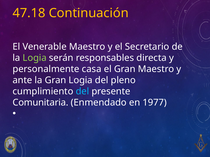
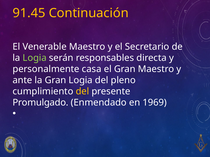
47.18: 47.18 -> 91.45
del at (82, 92) colour: light blue -> yellow
Comunitaria: Comunitaria -> Promulgado
1977: 1977 -> 1969
